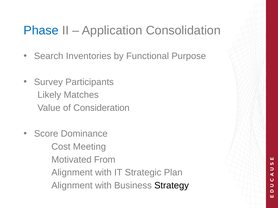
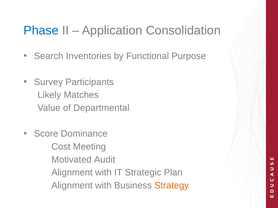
Consideration: Consideration -> Departmental
From: From -> Audit
Strategy colour: black -> orange
